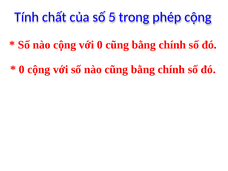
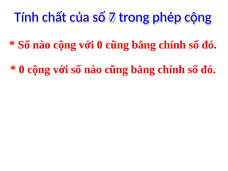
5: 5 -> 7
